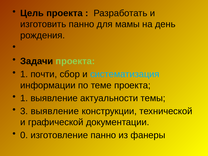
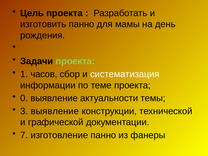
почти: почти -> часов
систематизация colour: light blue -> white
1 at (24, 98): 1 -> 0
0: 0 -> 7
